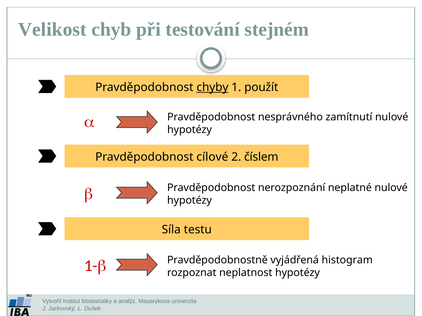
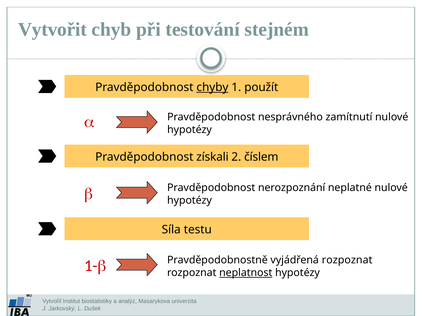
Velikost: Velikost -> Vytvořit
cílové: cílové -> získali
vyjádřená histogram: histogram -> rozpoznat
neplatnost underline: none -> present
